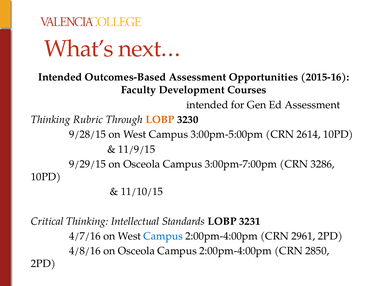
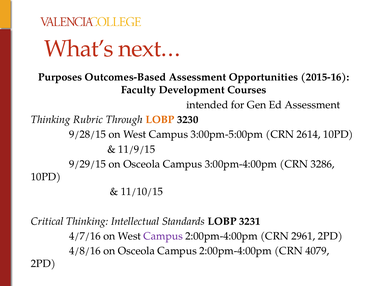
Intended at (60, 77): Intended -> Purposes
3:00pm-7:00pm: 3:00pm-7:00pm -> 3:00pm-4:00pm
Campus at (163, 237) colour: blue -> purple
2850: 2850 -> 4079
